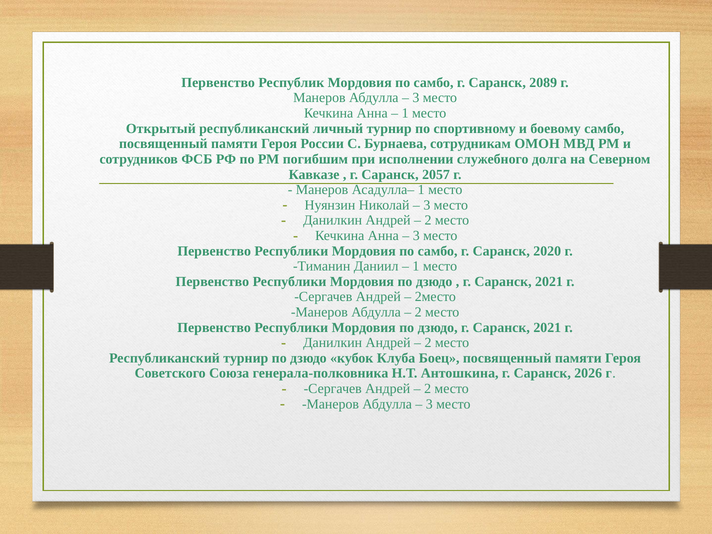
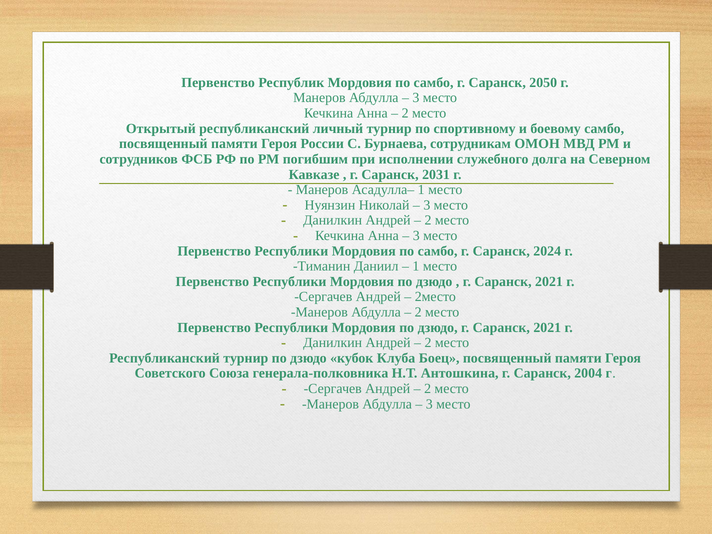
2089: 2089 -> 2050
1 at (405, 113): 1 -> 2
2057: 2057 -> 2031
2020: 2020 -> 2024
2026: 2026 -> 2004
